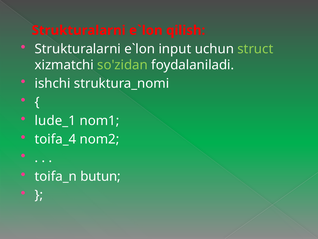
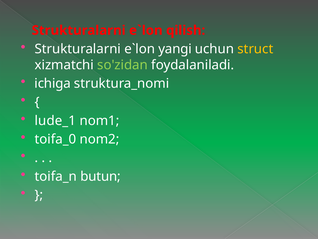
input: input -> yangi
struct colour: light green -> yellow
ishchi: ishchi -> ichiga
toifa_4: toifa_4 -> toifa_0
